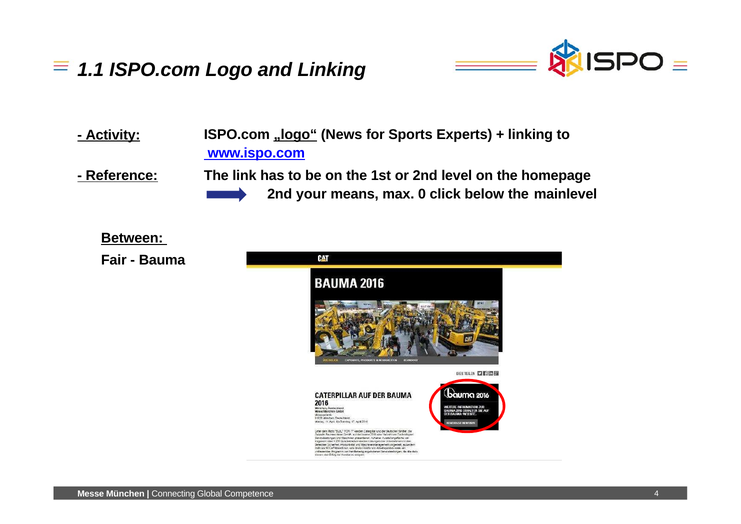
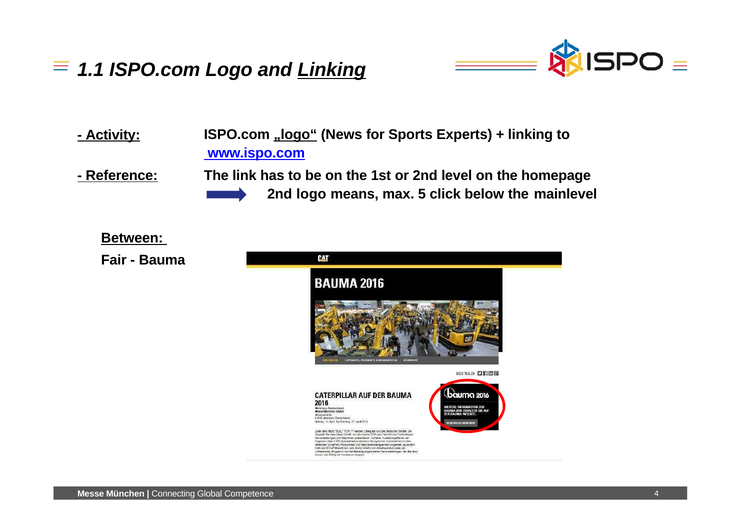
Linking at (332, 70) underline: none -> present
2nd your: your -> logo
0: 0 -> 5
